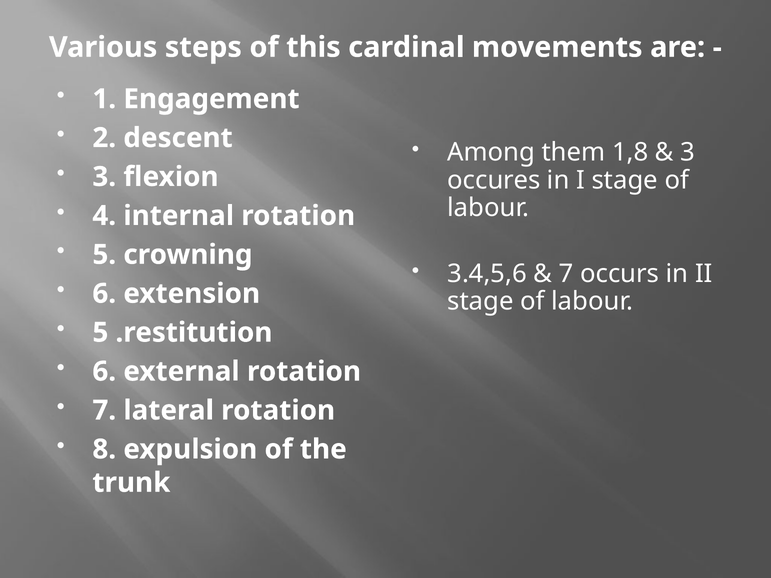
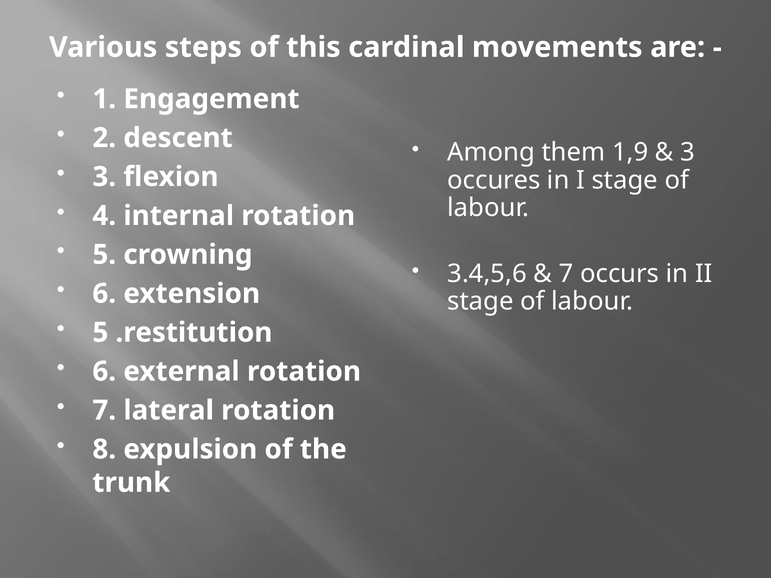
1,8: 1,8 -> 1,9
